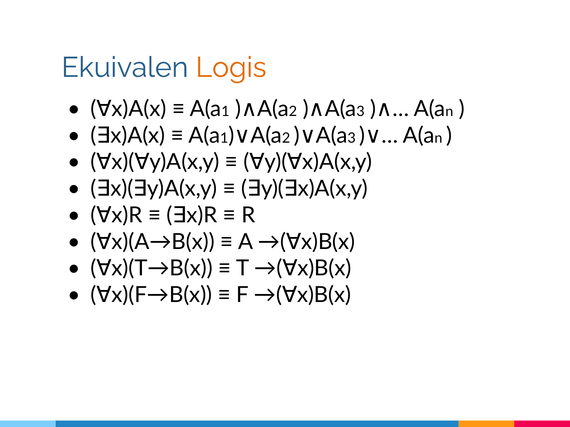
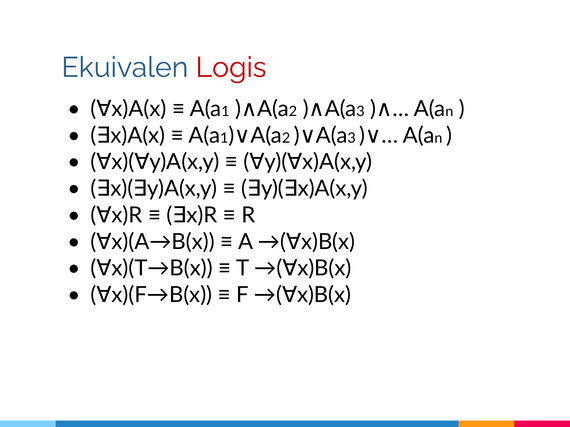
Logis colour: orange -> red
